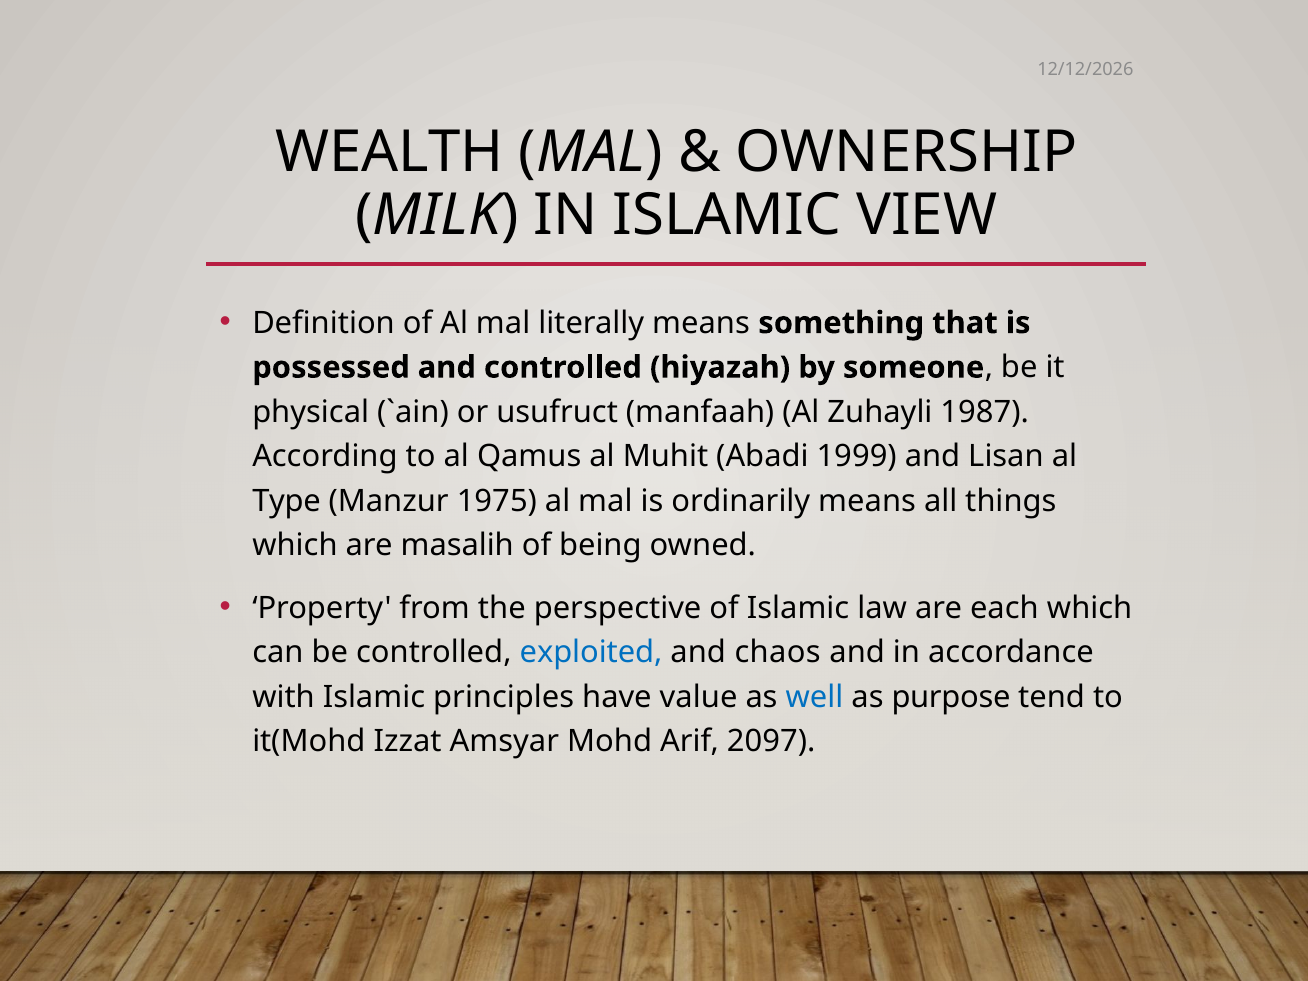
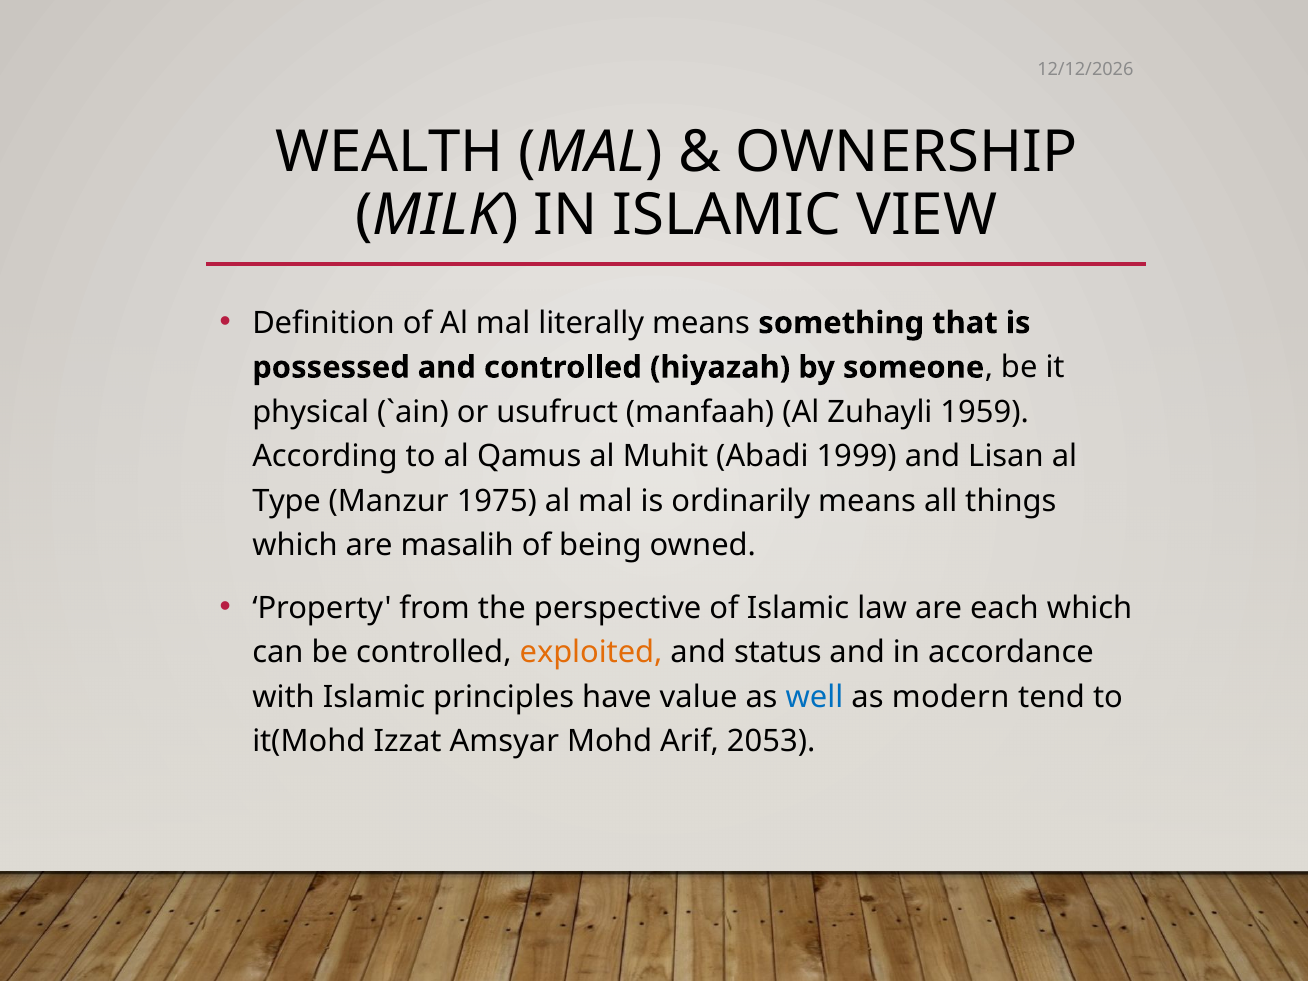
1987: 1987 -> 1959
exploited colour: blue -> orange
chaos: chaos -> status
purpose: purpose -> modern
2097: 2097 -> 2053
